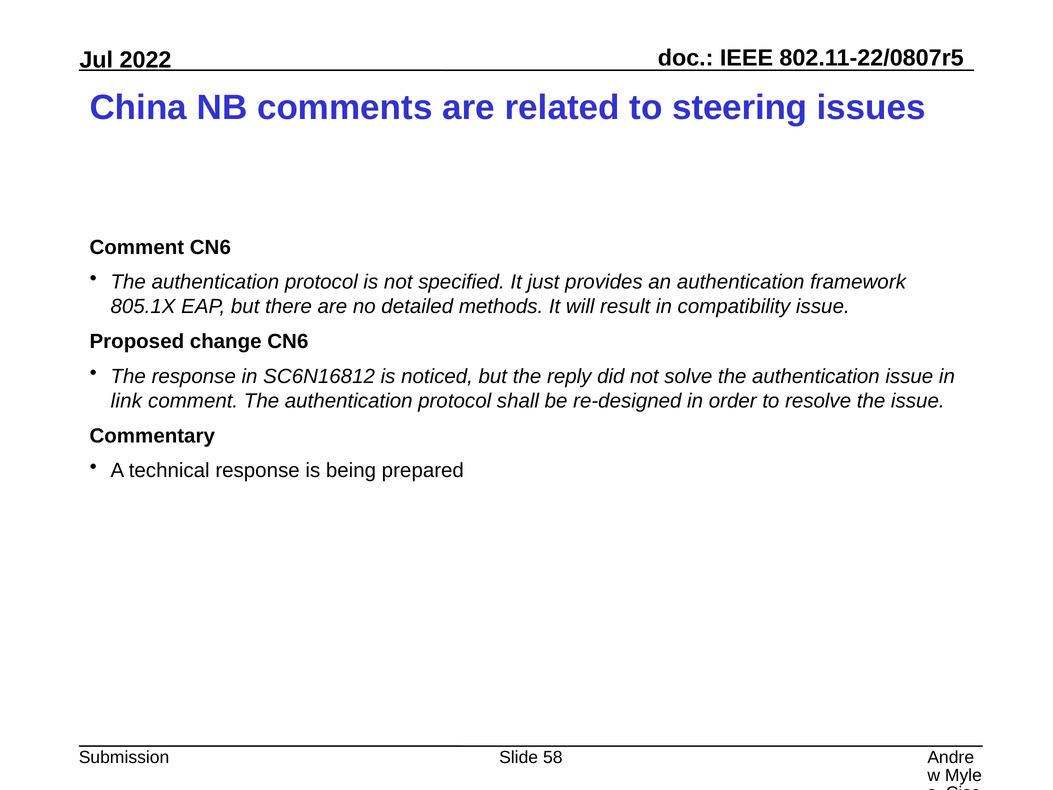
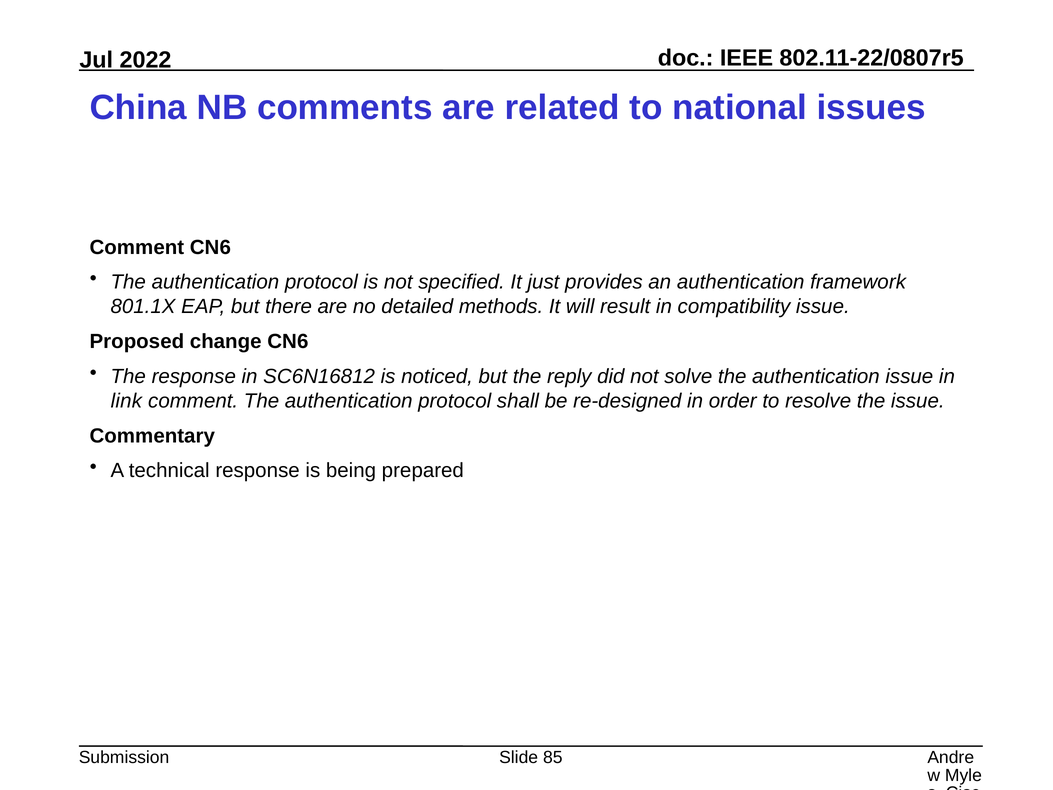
steering: steering -> national
805.1X: 805.1X -> 801.1X
58: 58 -> 85
